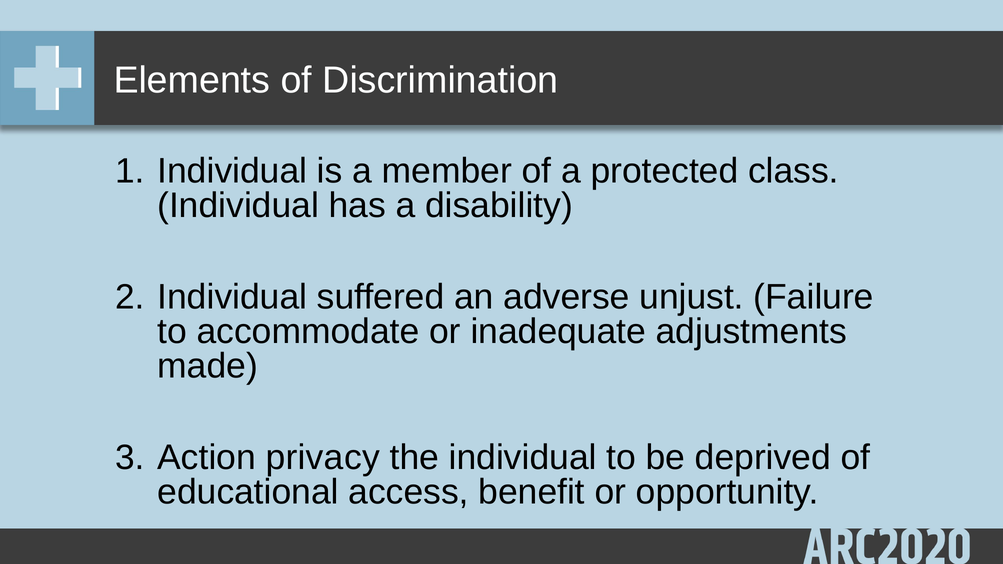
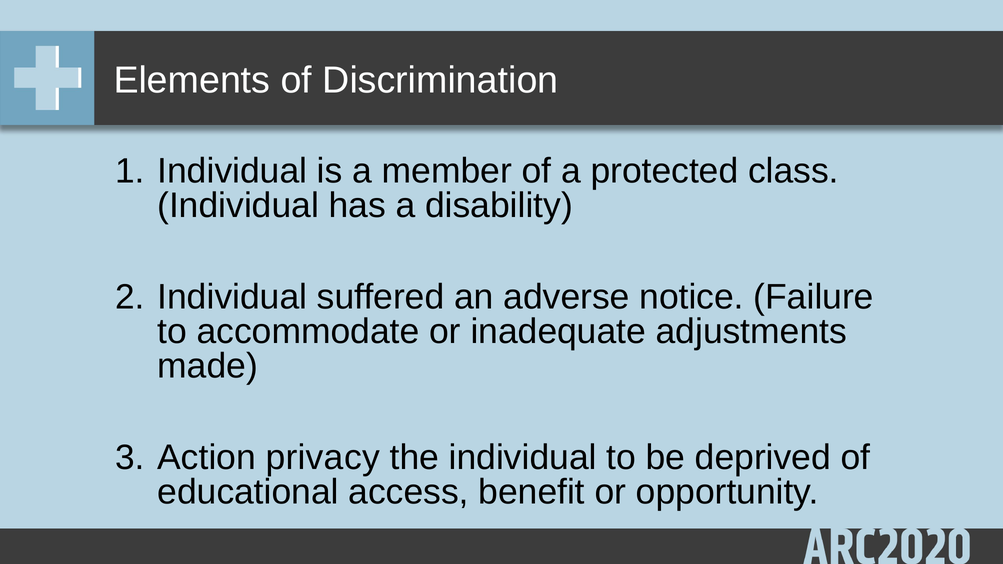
unjust: unjust -> notice
